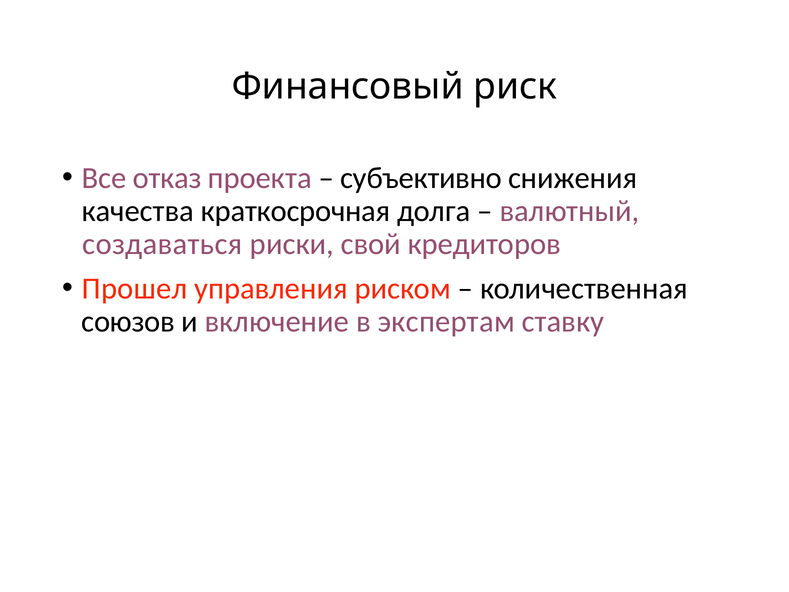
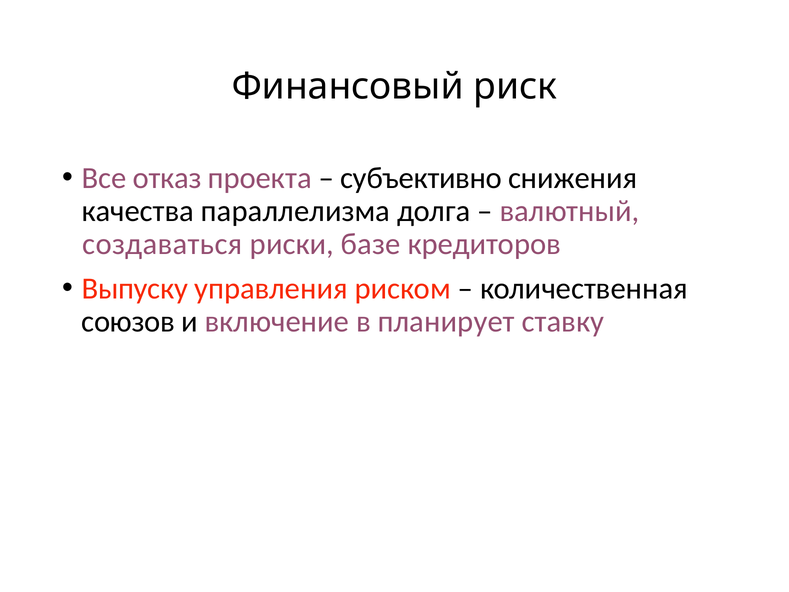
краткосрочная: краткосрочная -> параллелизма
свой: свой -> базе
Прошел: Прошел -> Выпуску
экспертам: экспертам -> планирует
